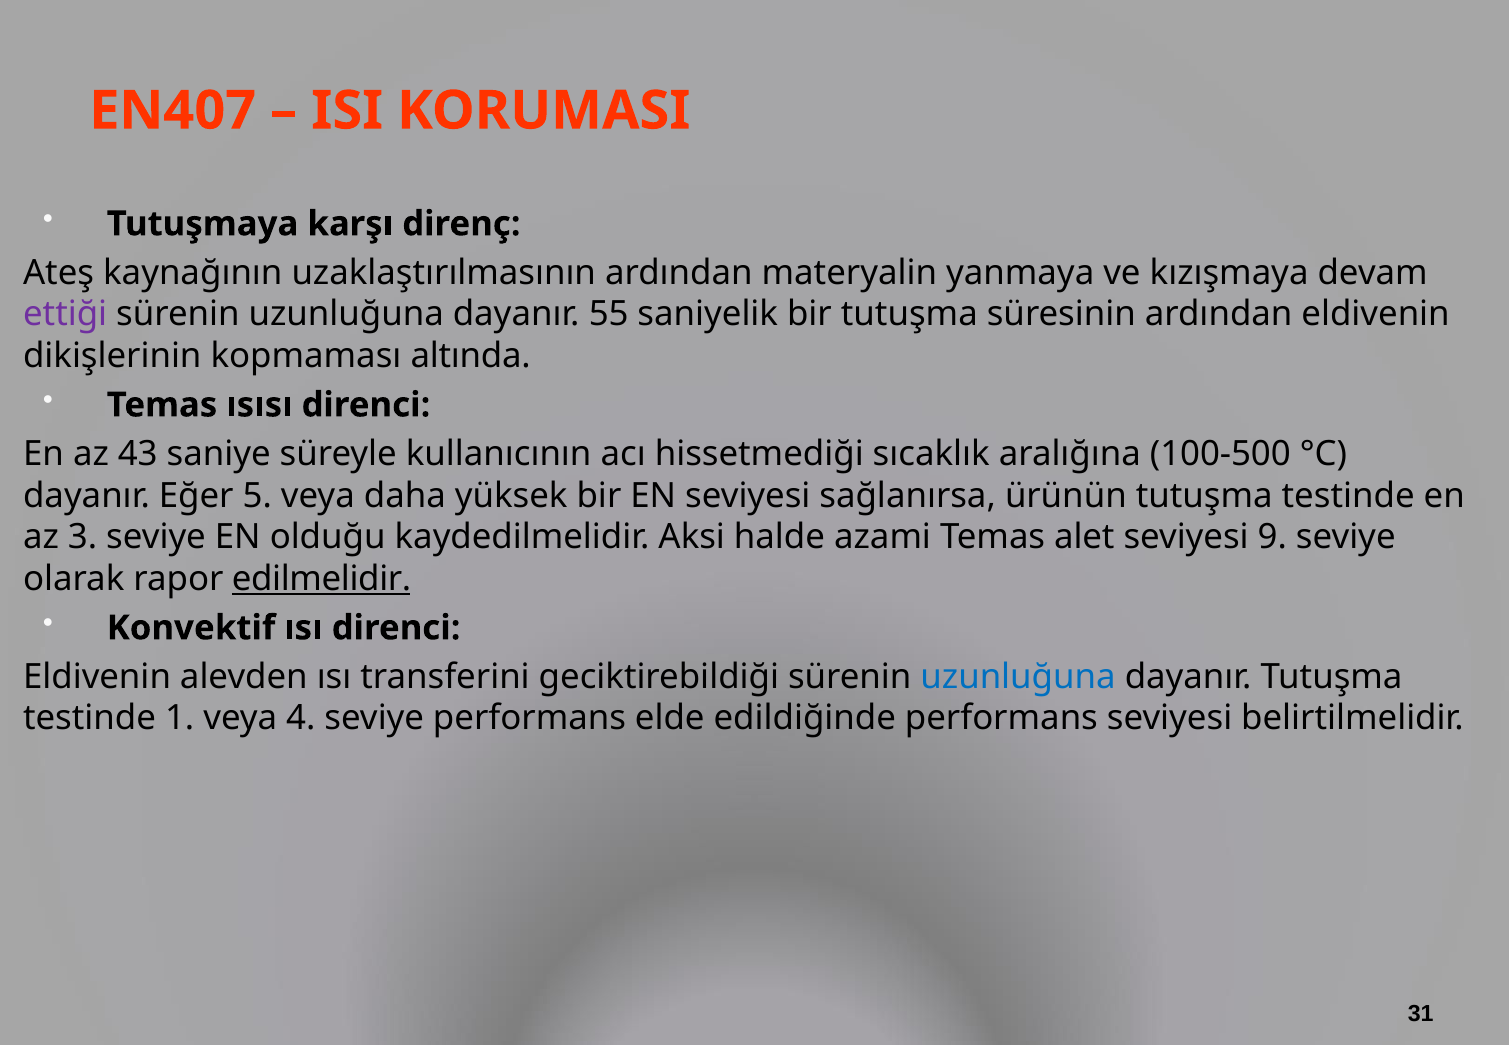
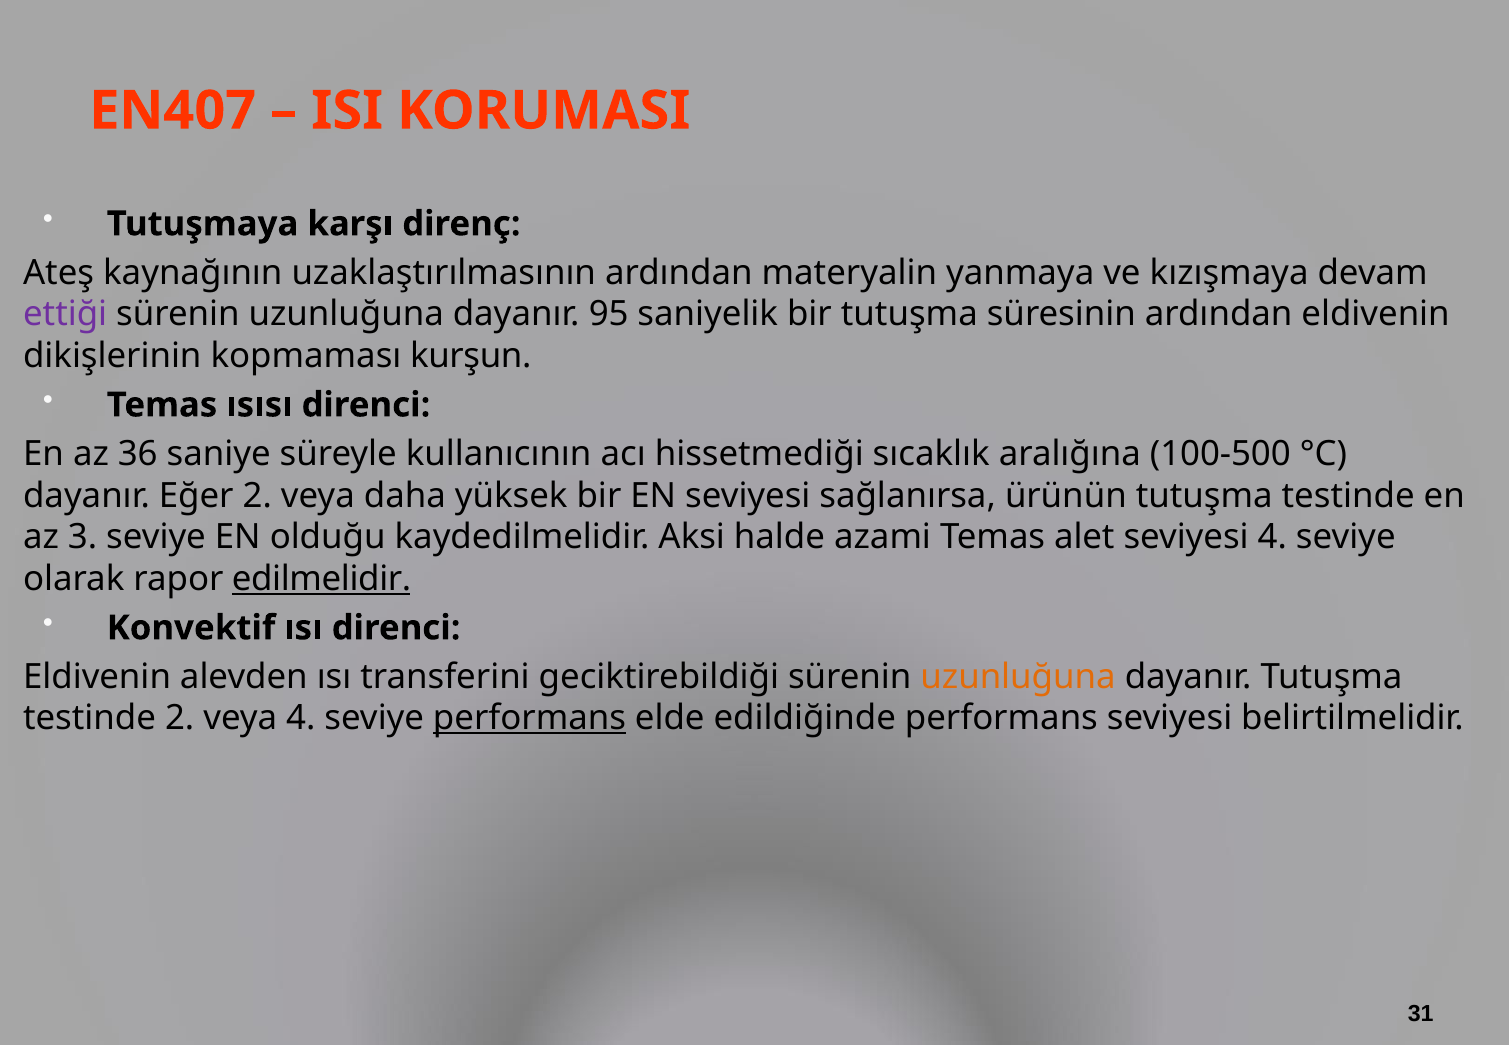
55: 55 -> 95
altında: altında -> kurşun
43: 43 -> 36
Eğer 5: 5 -> 2
seviyesi 9: 9 -> 4
uzunluğuna at (1018, 676) colour: blue -> orange
testinde 1: 1 -> 2
performans at (530, 718) underline: none -> present
